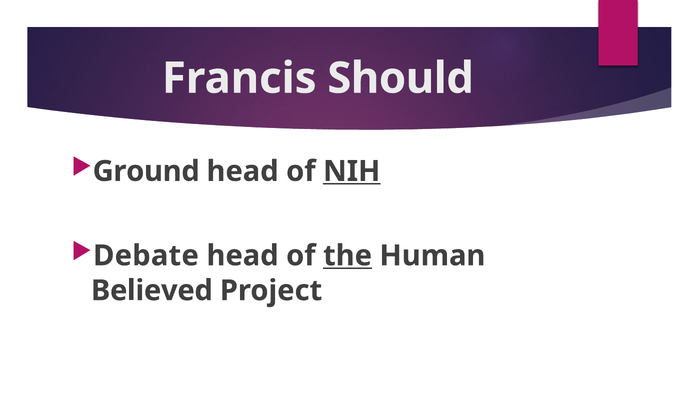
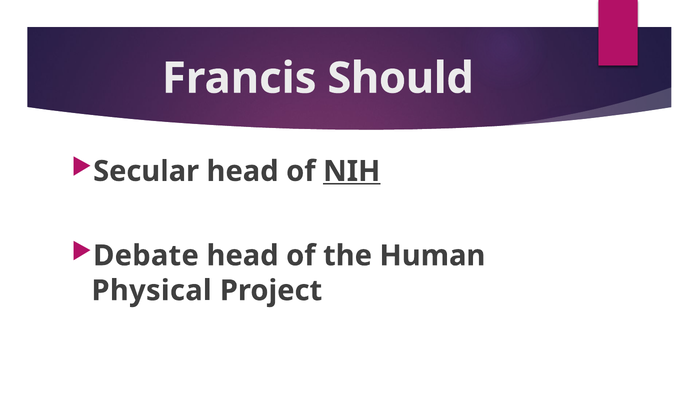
Ground: Ground -> Secular
the underline: present -> none
Believed: Believed -> Physical
